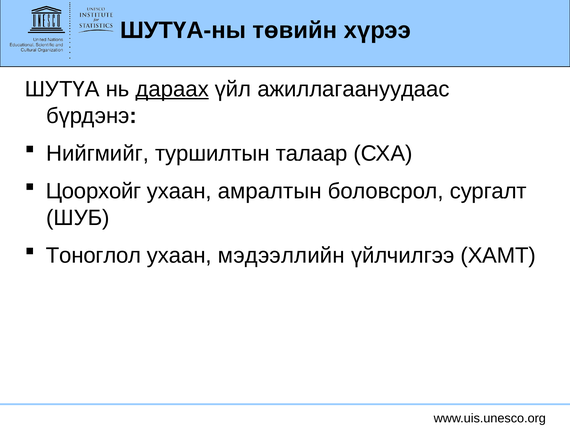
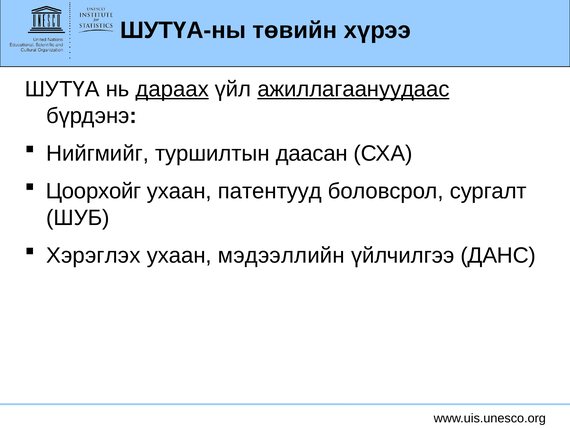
ажиллагаануудаас underline: none -> present
талаар: талаар -> даасан
амралтын: амралтын -> патентууд
Тоноглол: Тоноглол -> Хэрэглэх
ХАМТ: ХАМТ -> ДАНС
